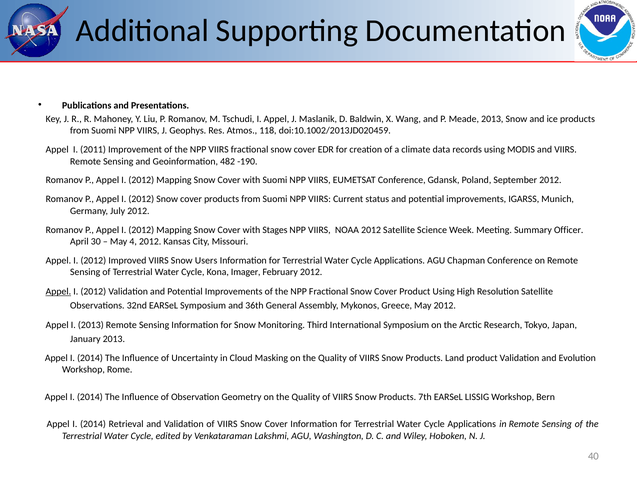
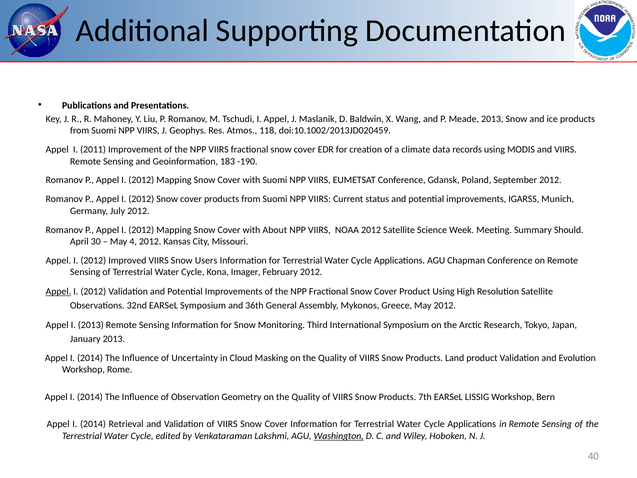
482: 482 -> 183
Stages: Stages -> About
Officer: Officer -> Should
Washington underline: none -> present
